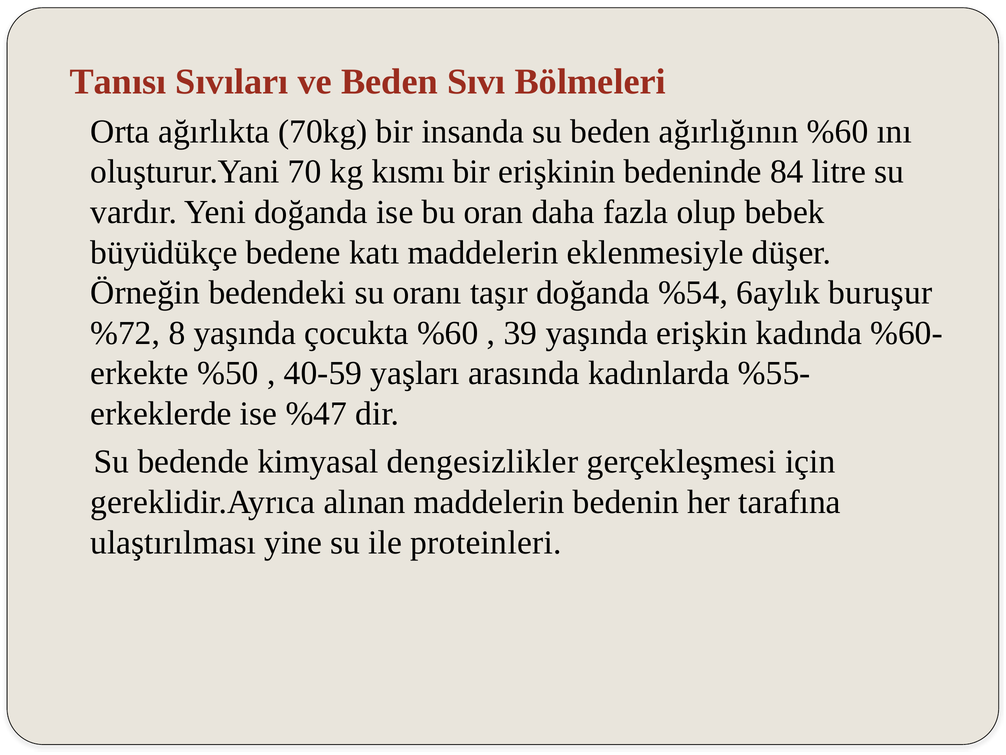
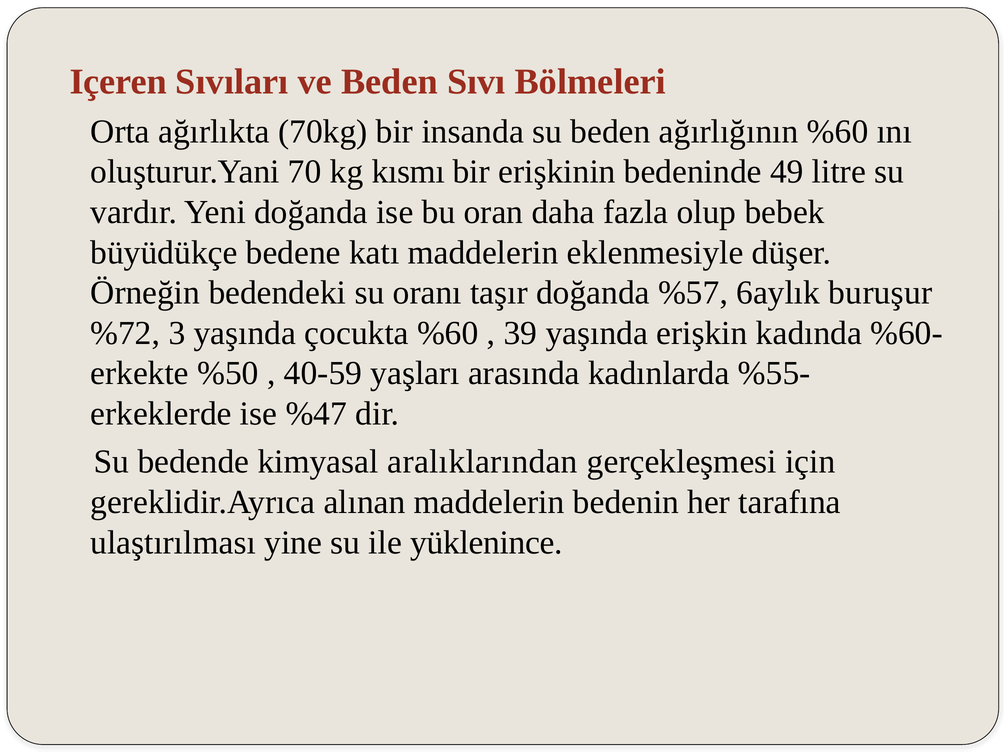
Tanısı: Tanısı -> Içeren
84: 84 -> 49
%54: %54 -> %57
8: 8 -> 3
dengesizlikler: dengesizlikler -> aralıklarından
proteinleri: proteinleri -> yüklenince
